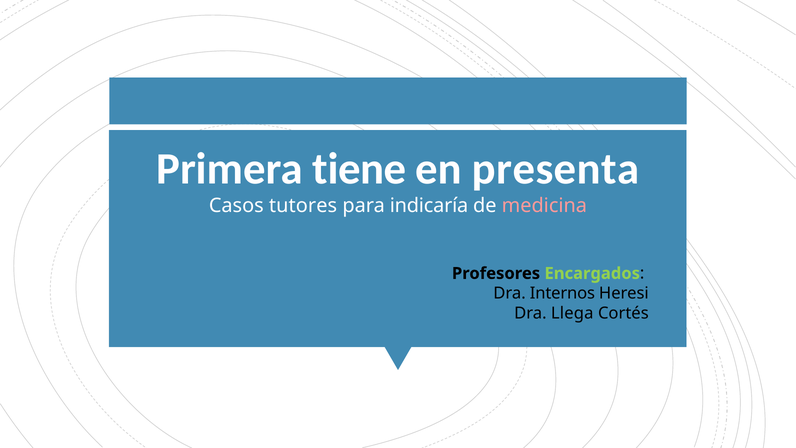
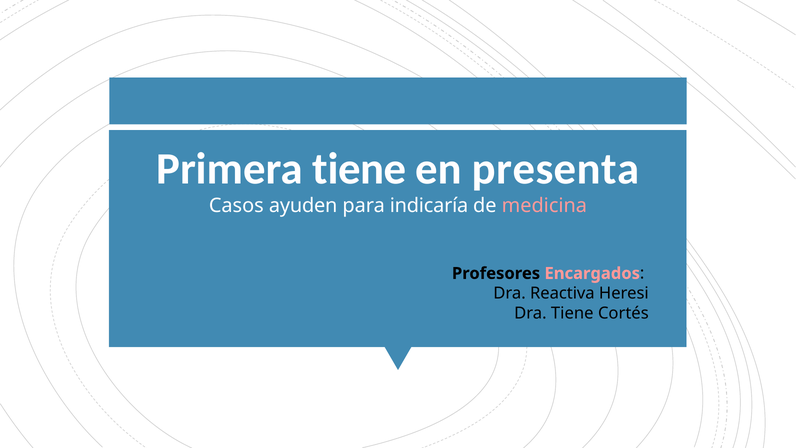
tutores: tutores -> ayuden
Encargados colour: light green -> pink
Internos: Internos -> Reactiva
Dra Llega: Llega -> Tiene
